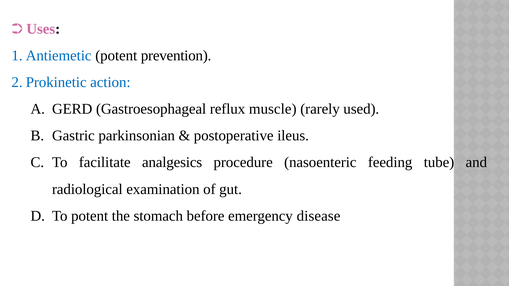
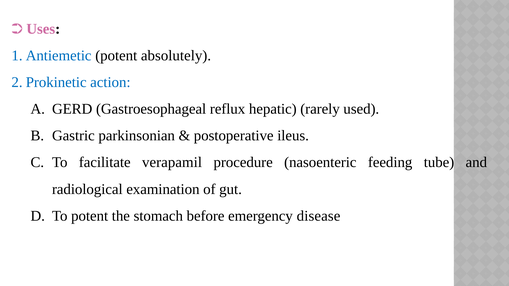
prevention: prevention -> absolutely
muscle: muscle -> hepatic
analgesics: analgesics -> verapamil
